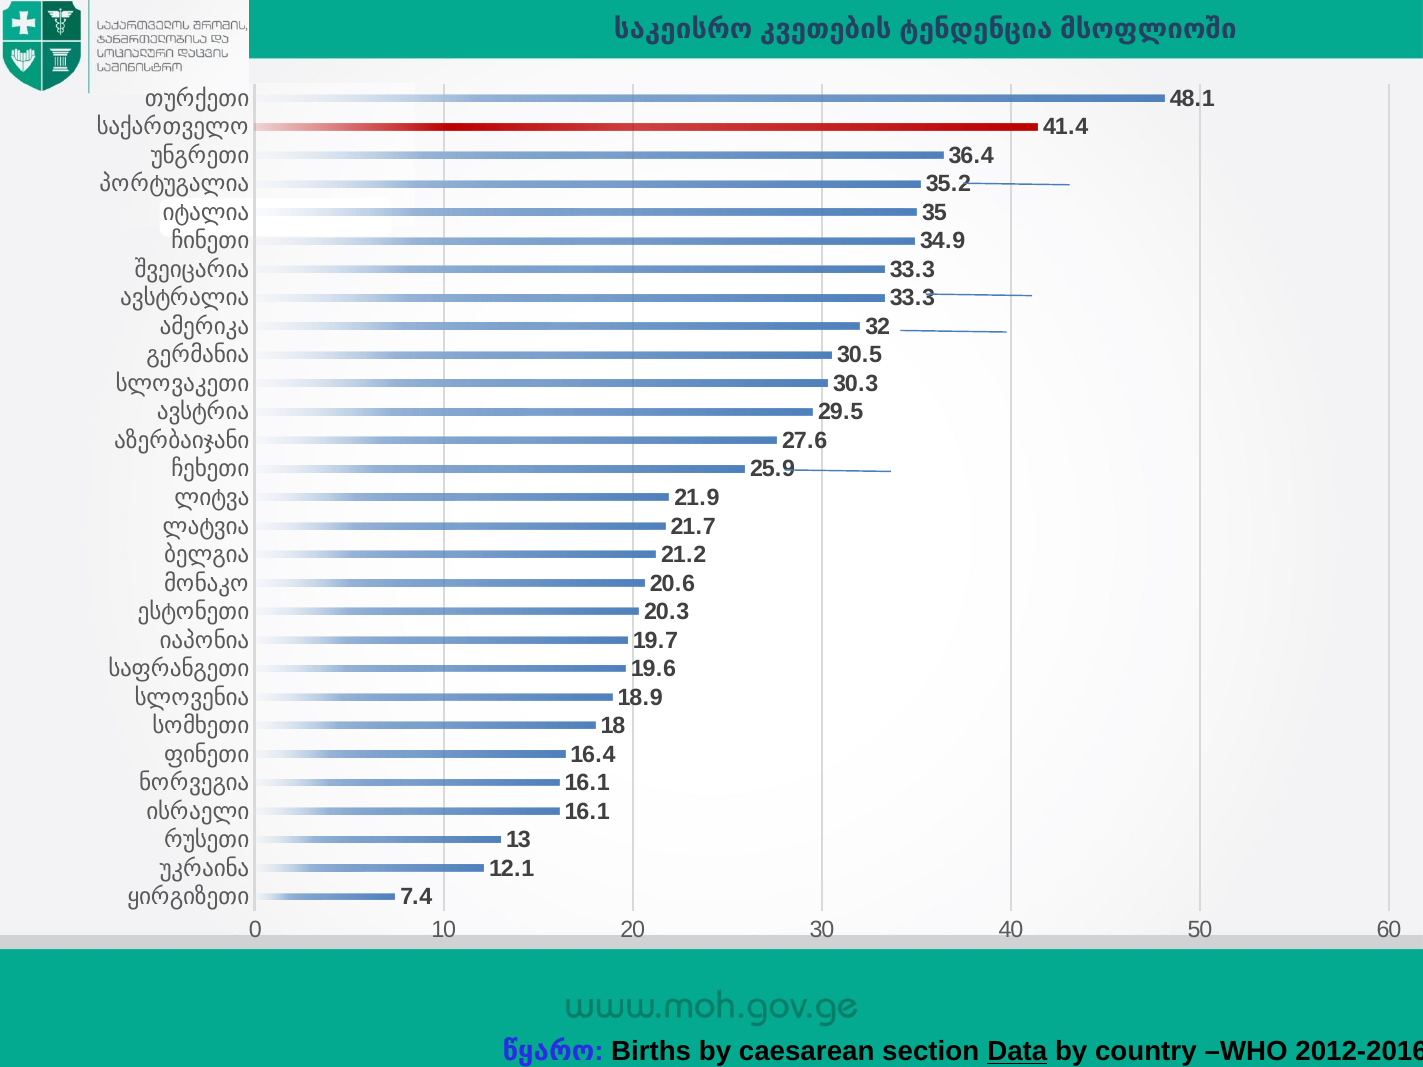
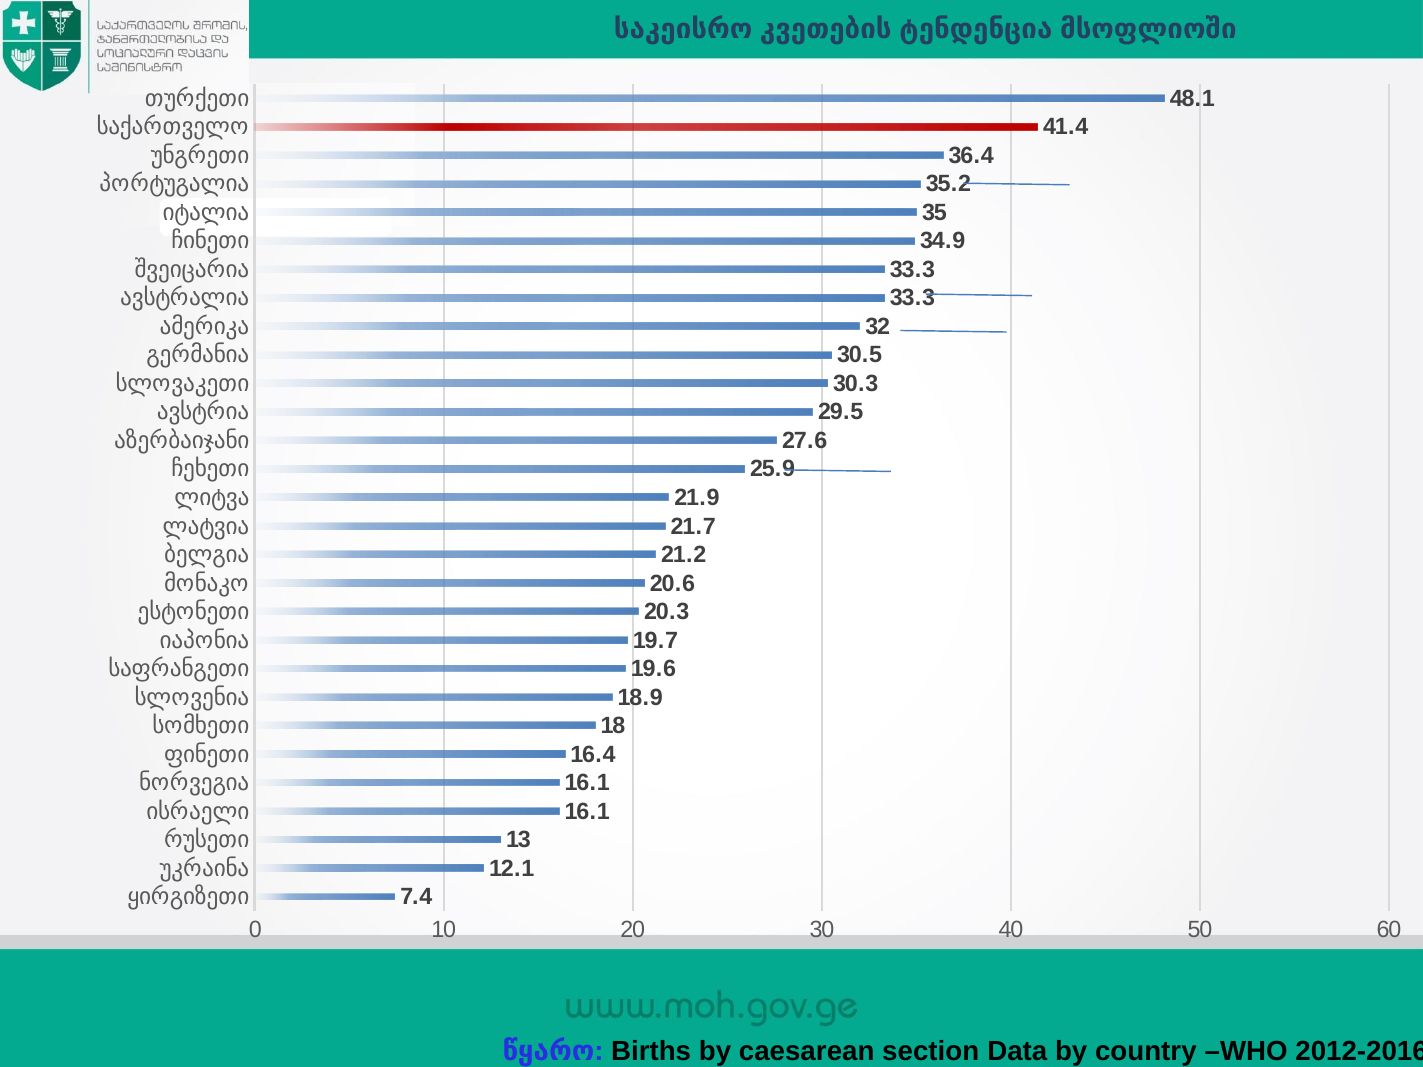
Data underline: present -> none
